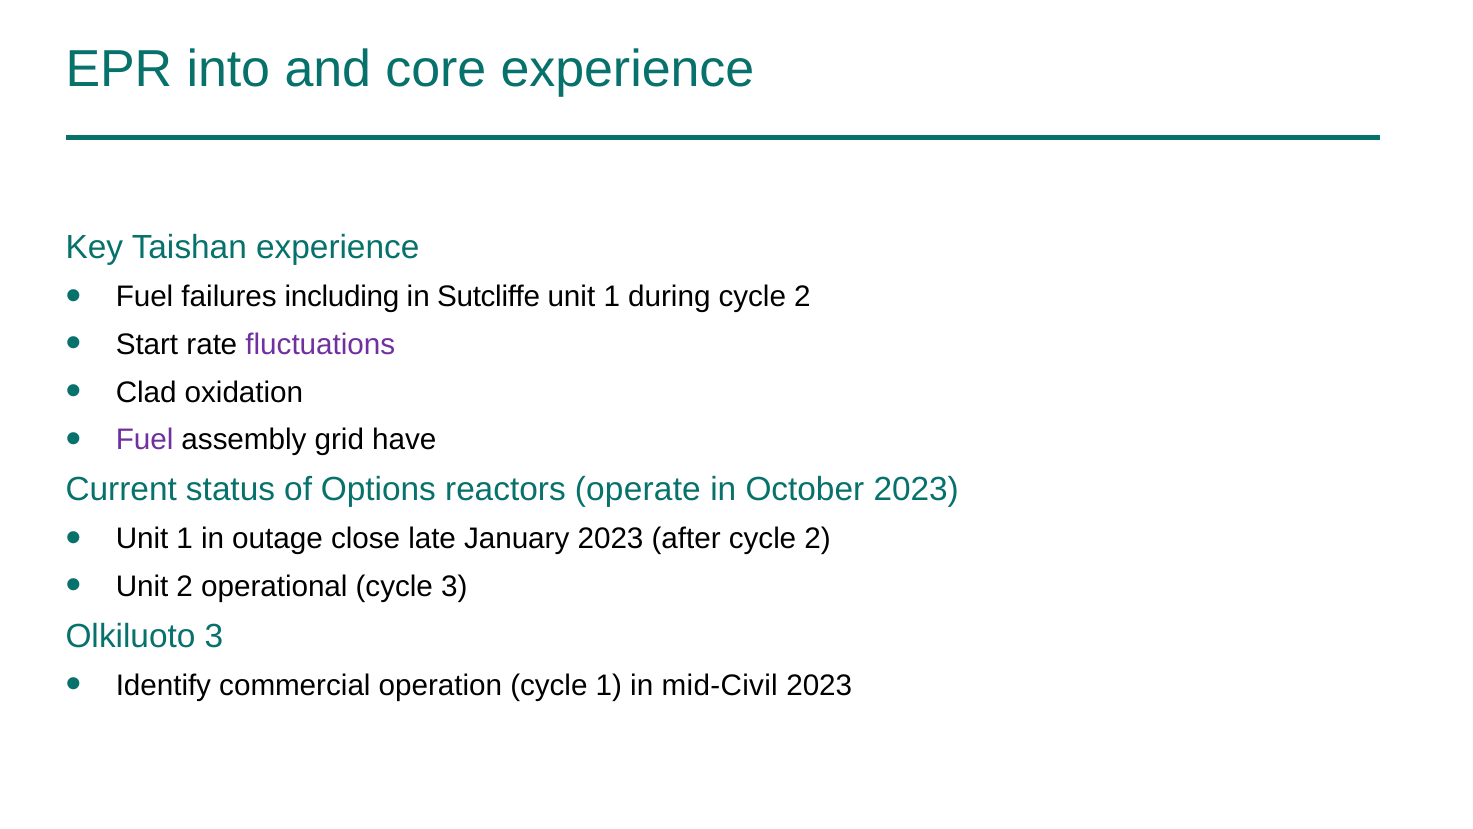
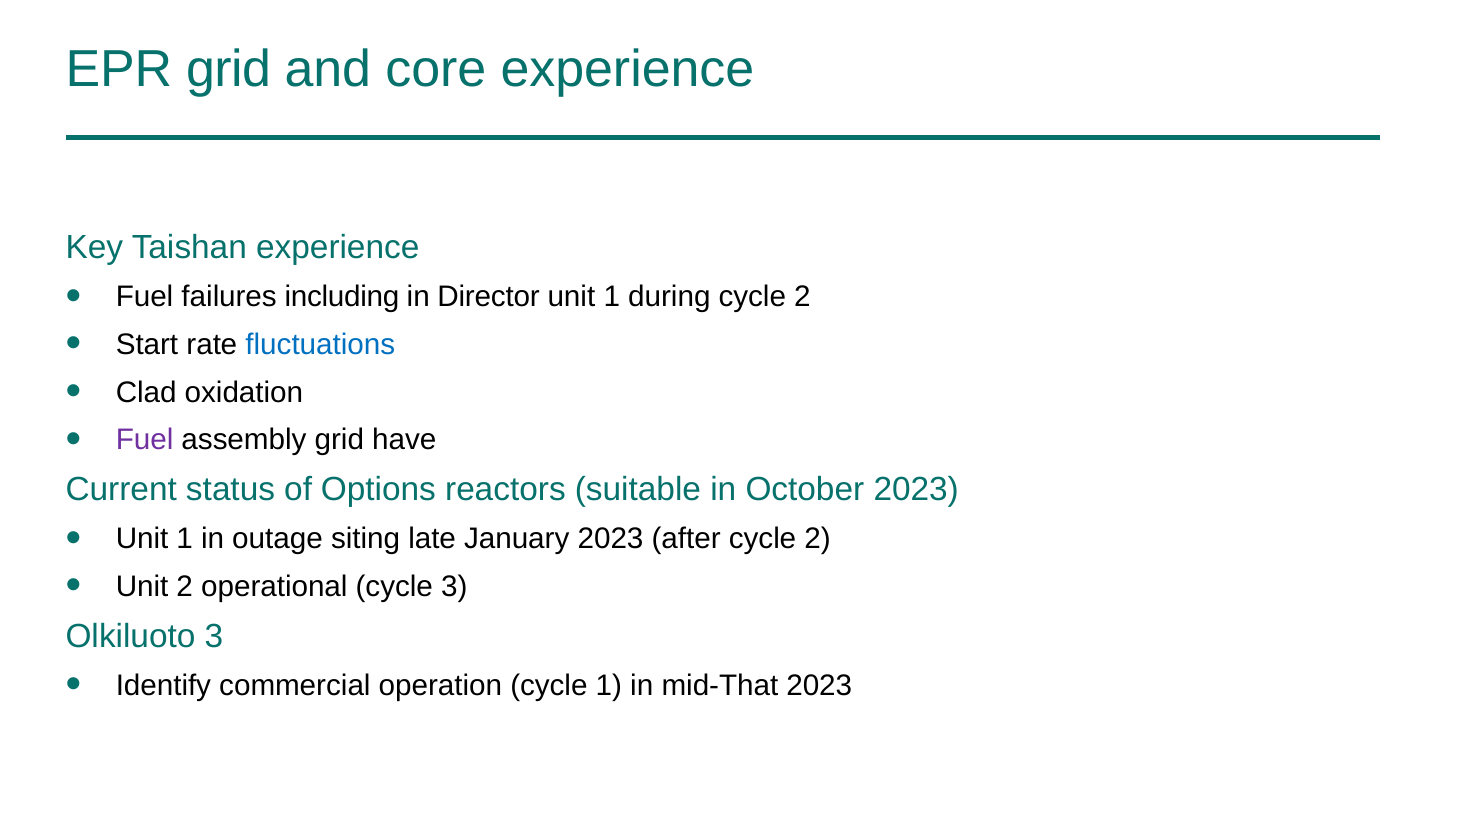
EPR into: into -> grid
Sutcliffe: Sutcliffe -> Director
fluctuations colour: purple -> blue
operate: operate -> suitable
close: close -> siting
mid-Civil: mid-Civil -> mid-That
